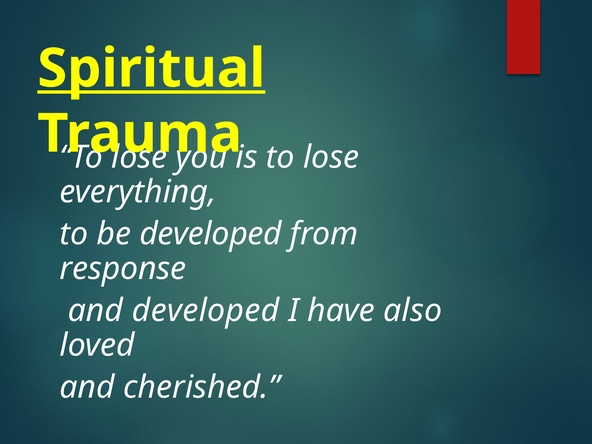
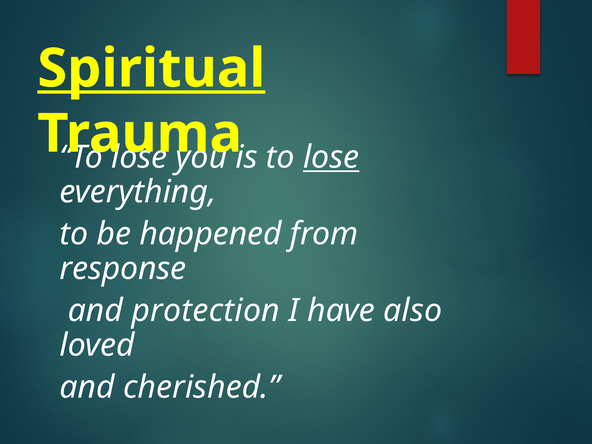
lose at (331, 157) underline: none -> present
be developed: developed -> happened
and developed: developed -> protection
